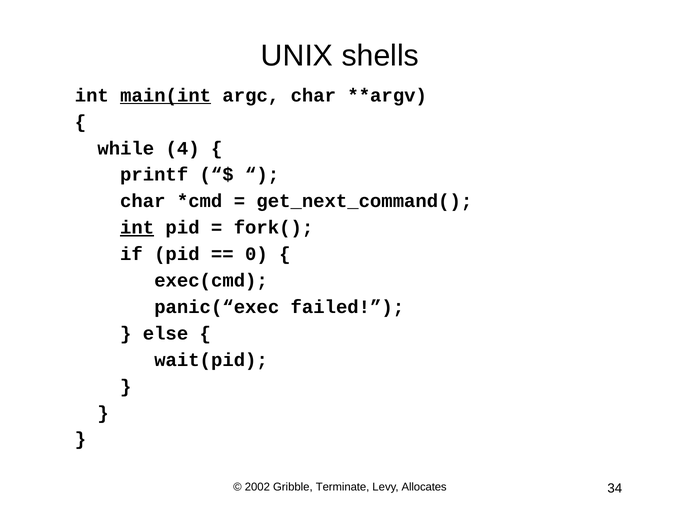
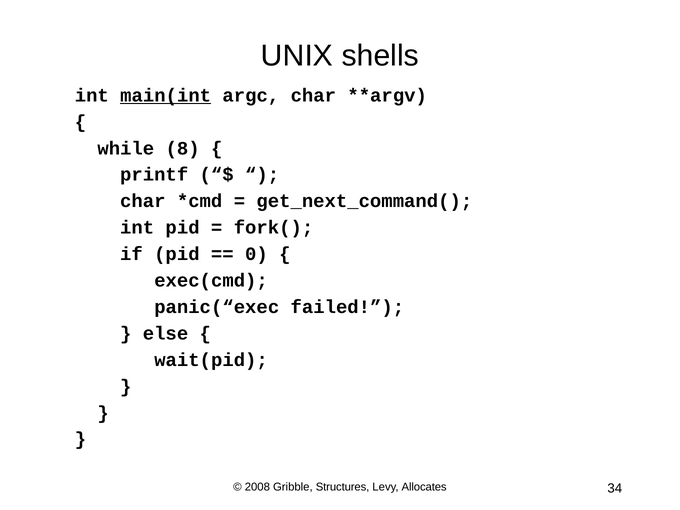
4: 4 -> 8
int at (137, 228) underline: present -> none
2002: 2002 -> 2008
Terminate: Terminate -> Structures
